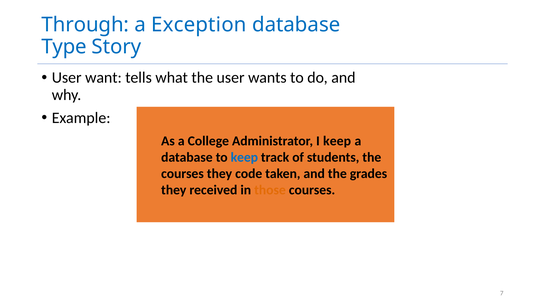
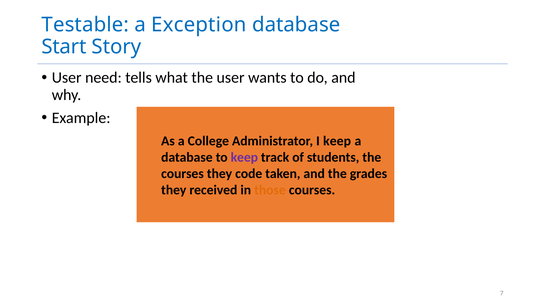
Through: Through -> Testable
Type: Type -> Start
want: want -> need
keep at (244, 157) colour: blue -> purple
